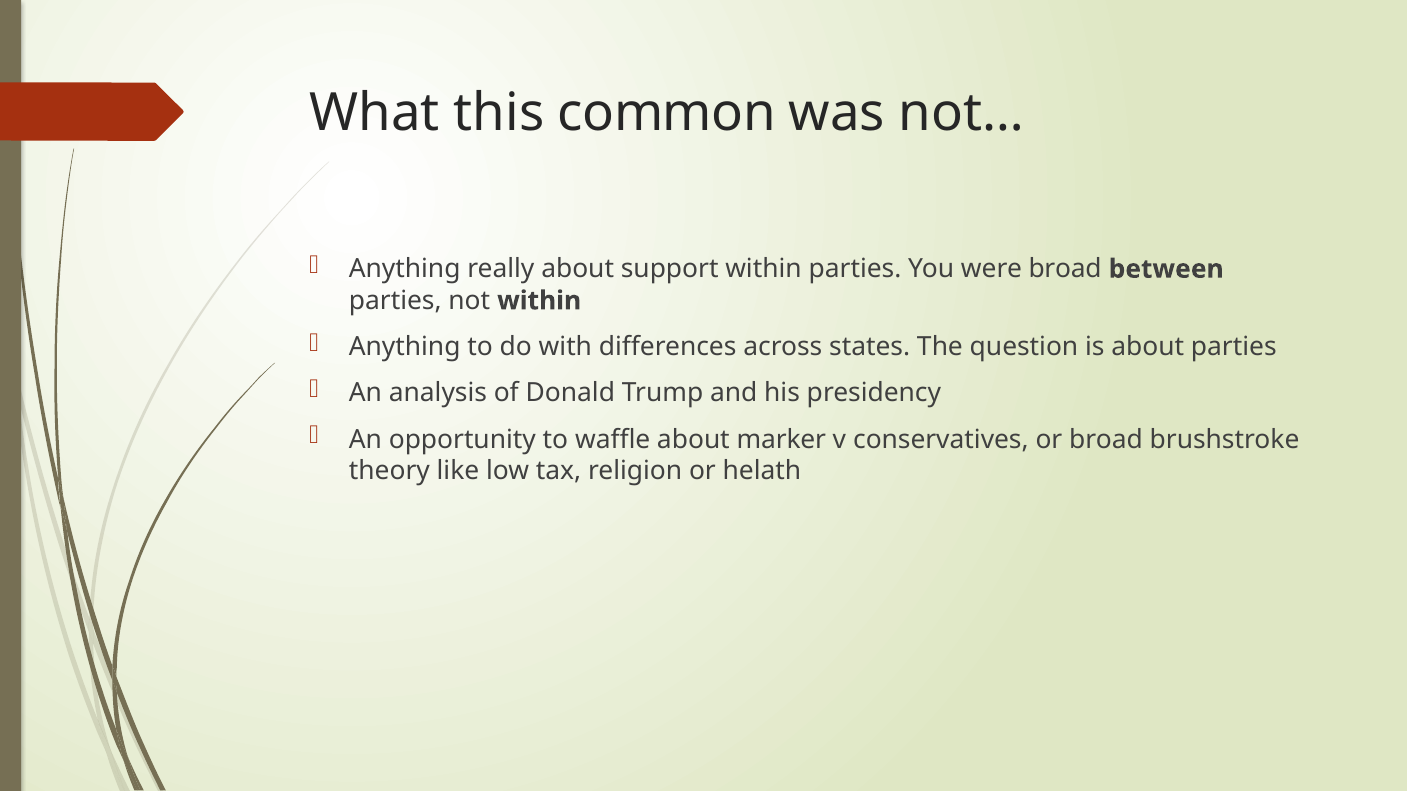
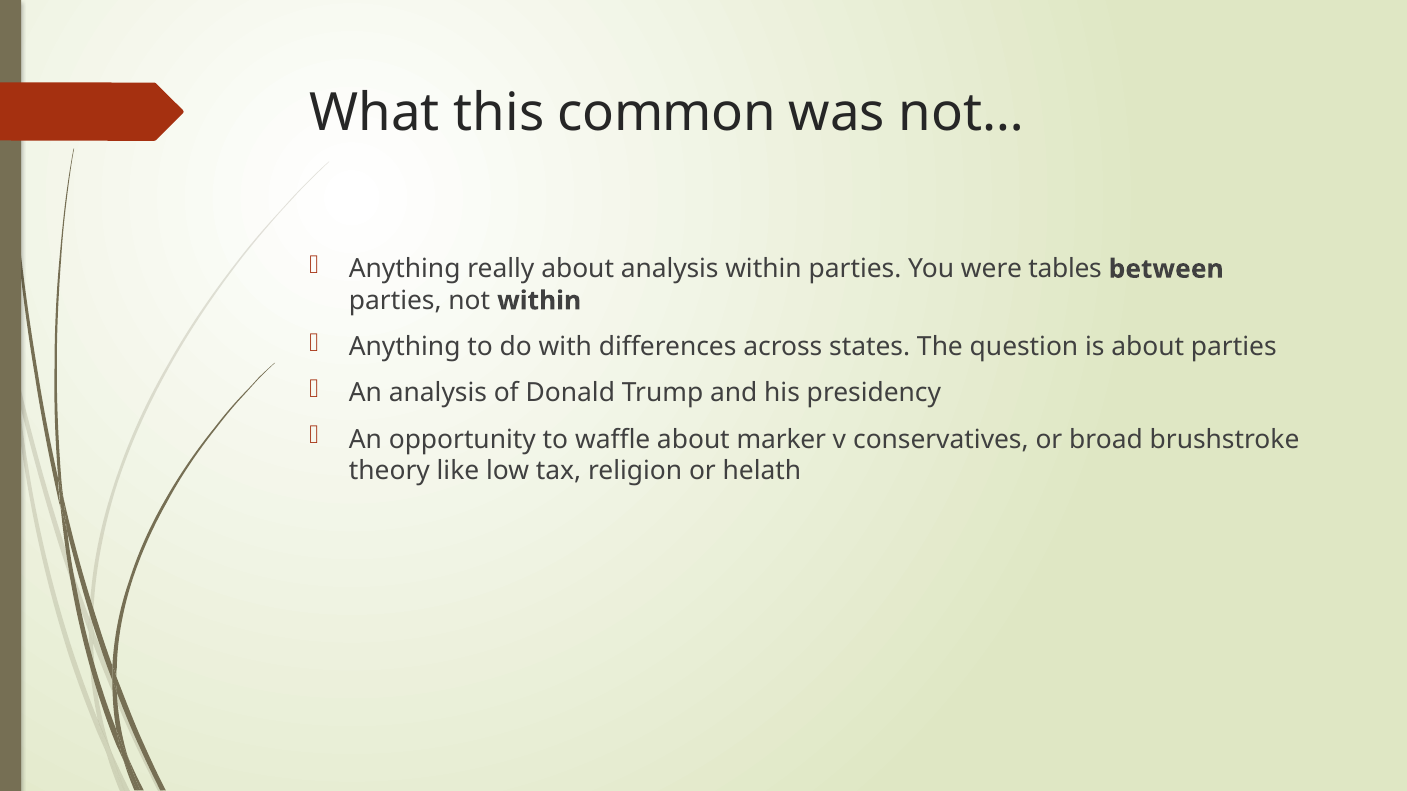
about support: support -> analysis
were broad: broad -> tables
